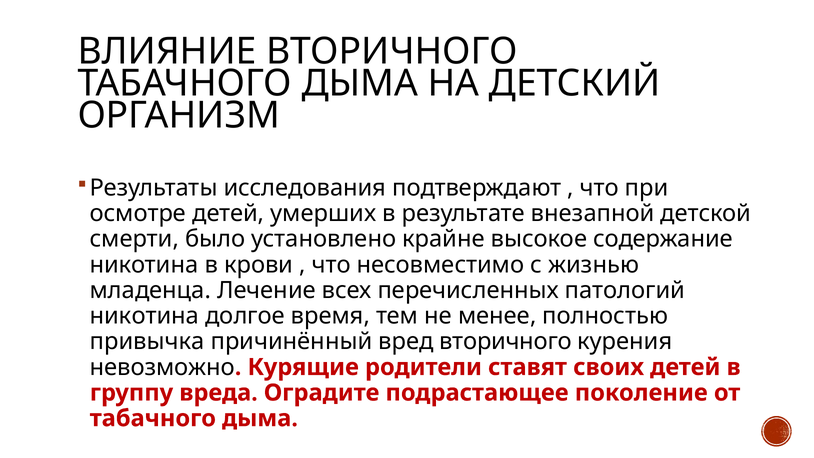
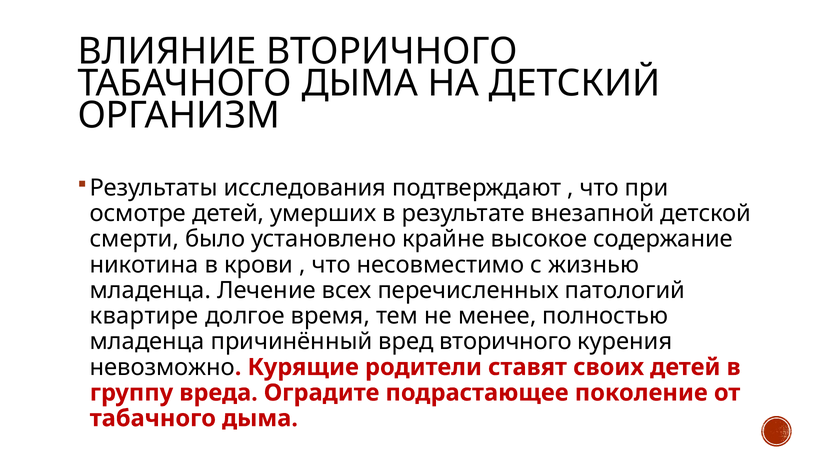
никотина at (144, 316): никотина -> квартире
привычка at (147, 341): привычка -> младенца
